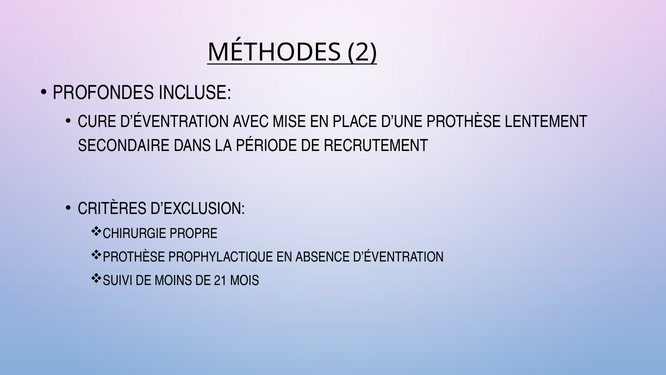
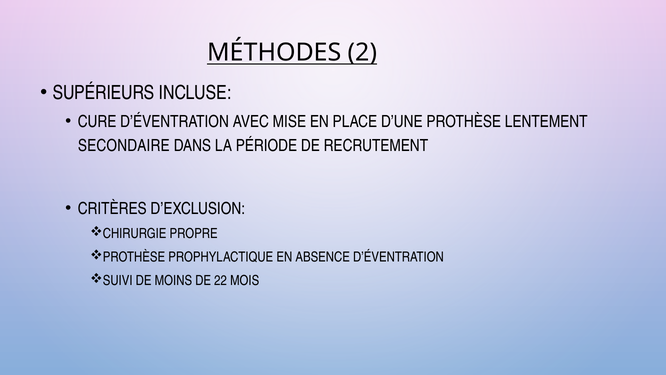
PROFONDES: PROFONDES -> SUPÉRIEURS
21: 21 -> 22
